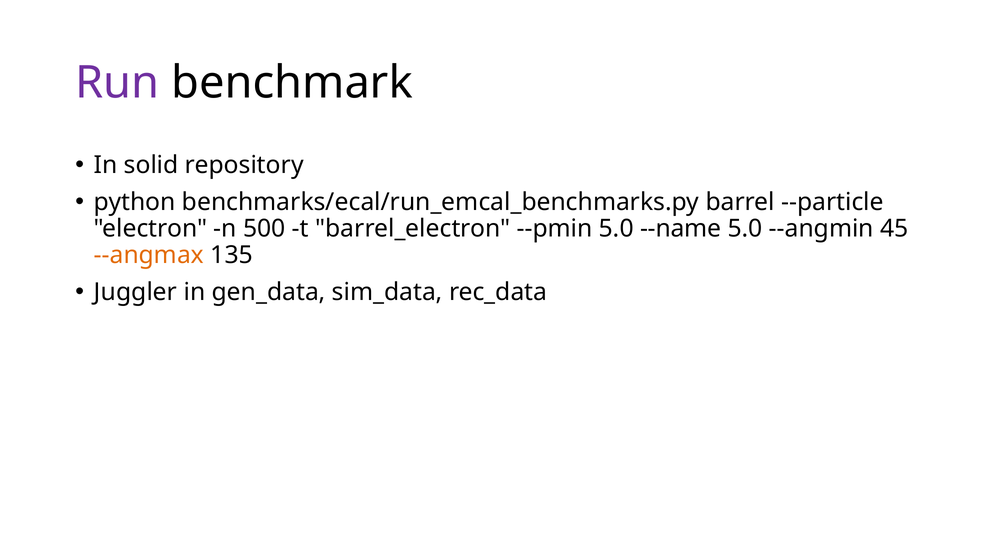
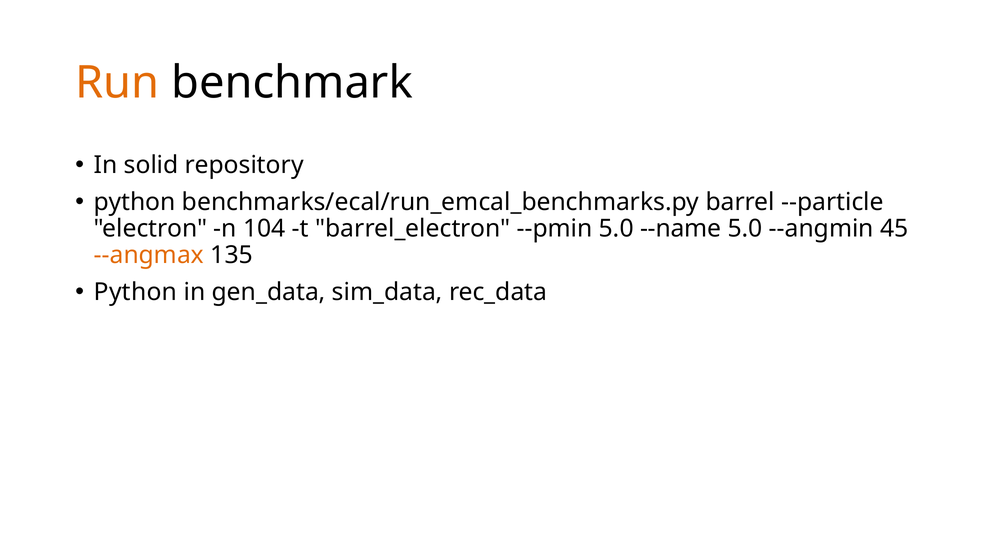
Run colour: purple -> orange
500: 500 -> 104
Juggler at (136, 292): Juggler -> Python
